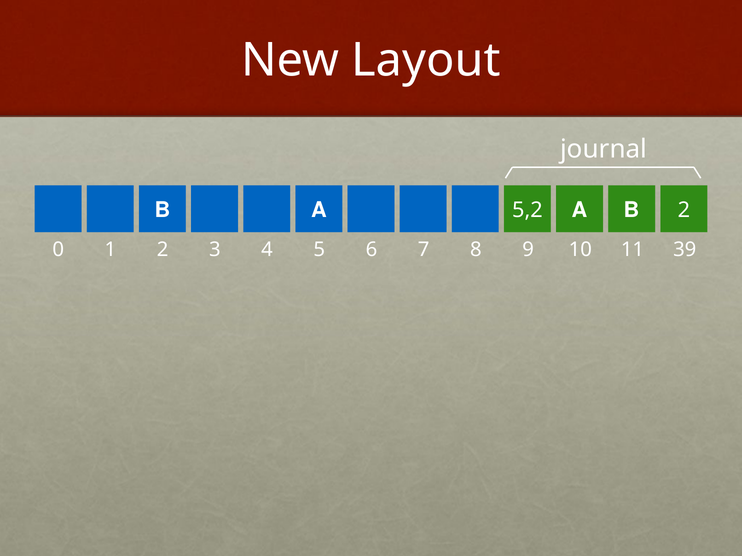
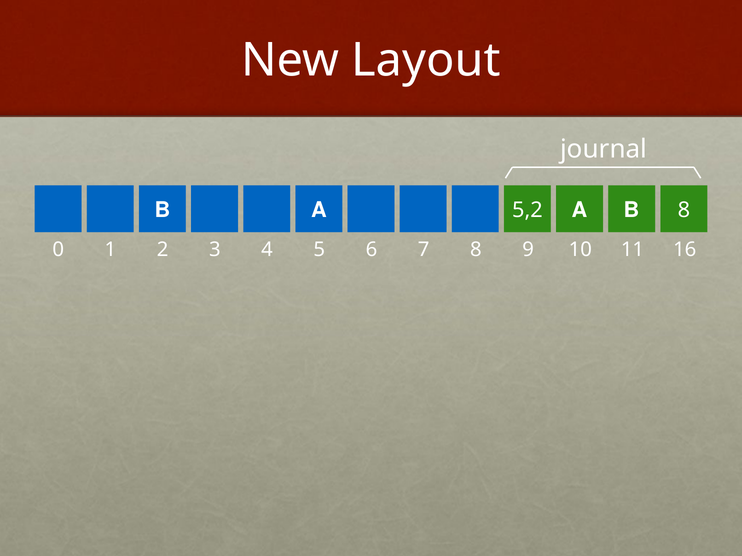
B 2: 2 -> 8
39: 39 -> 16
